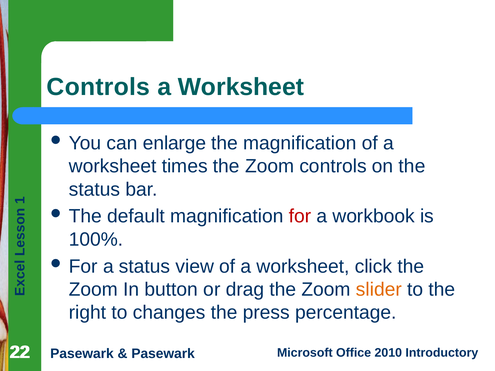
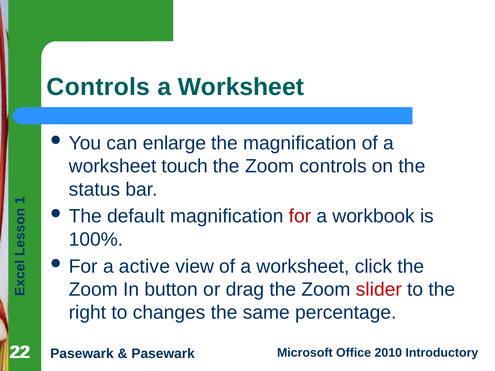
times: times -> touch
a status: status -> active
slider colour: orange -> red
press: press -> same
